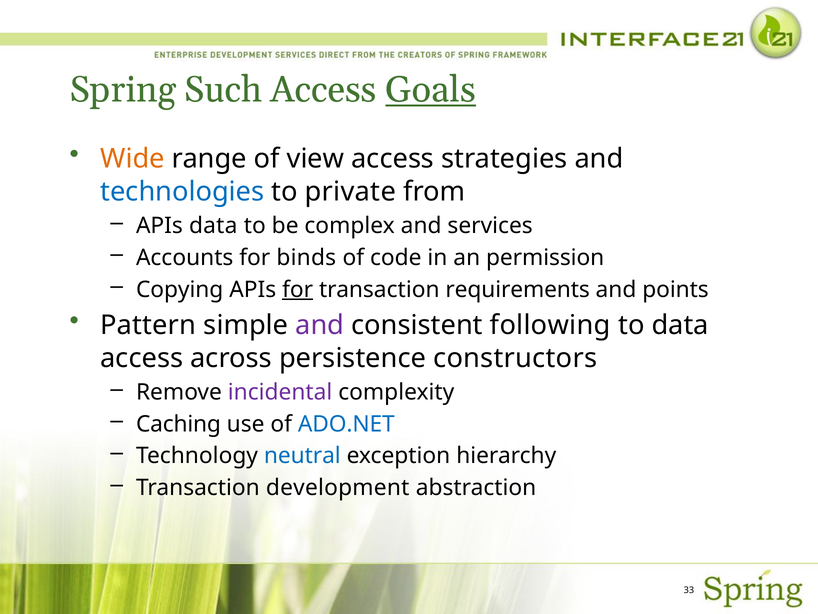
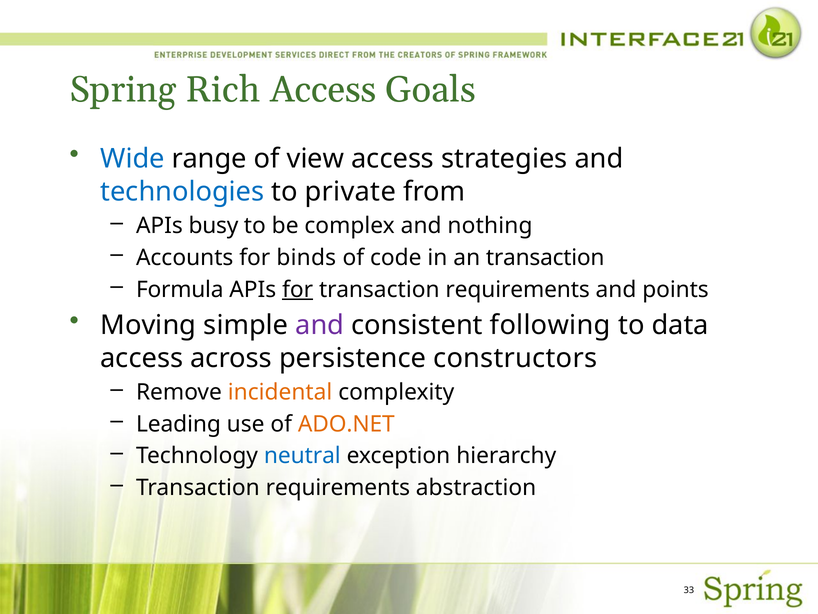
Such: Such -> Rich
Goals underline: present -> none
Wide colour: orange -> blue
APIs data: data -> busy
services: services -> nothing
an permission: permission -> transaction
Copying: Copying -> Formula
Pattern: Pattern -> Moving
incidental colour: purple -> orange
Caching: Caching -> Leading
ADO.NET colour: blue -> orange
development at (338, 487): development -> requirements
